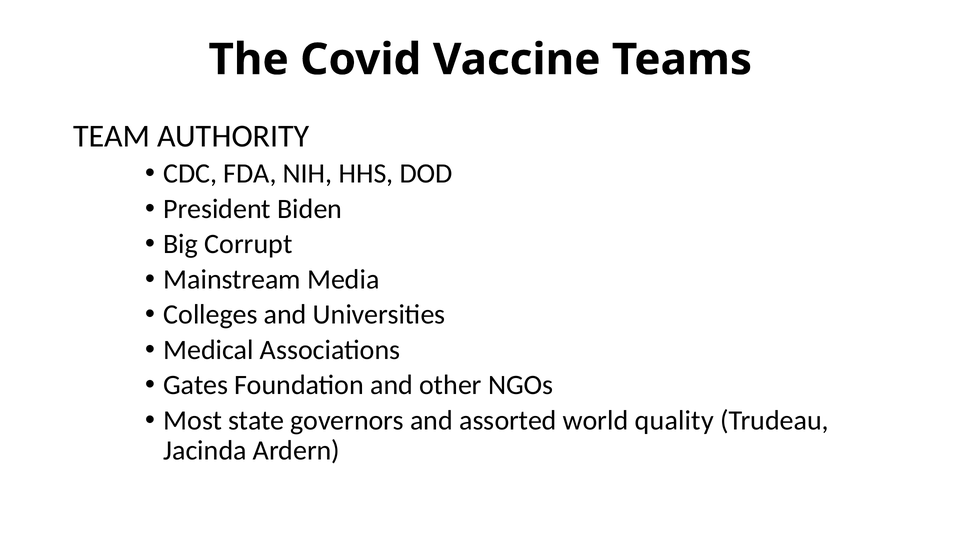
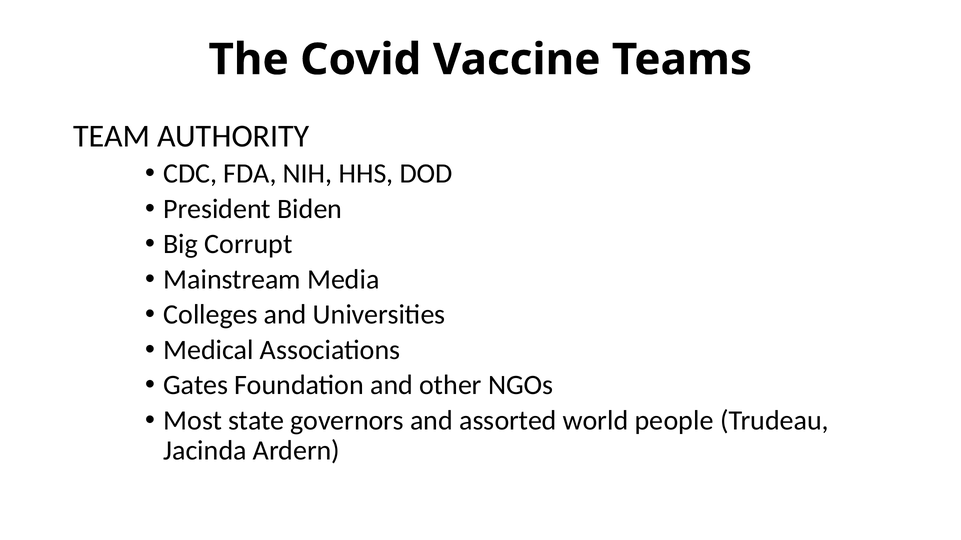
quality: quality -> people
